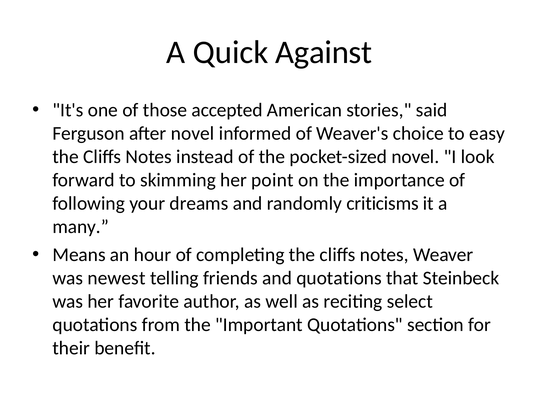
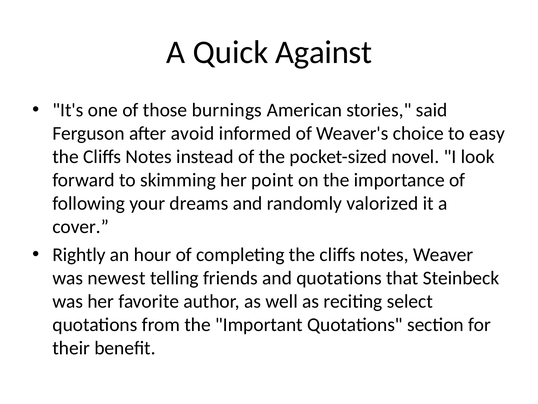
accepted: accepted -> burnings
after novel: novel -> avoid
criticisms: criticisms -> valorized
many: many -> cover
Means: Means -> Rightly
